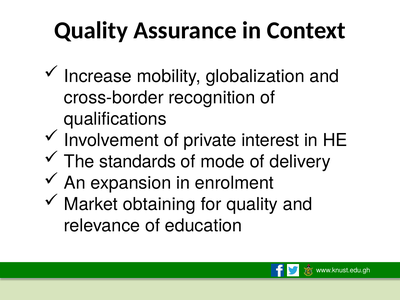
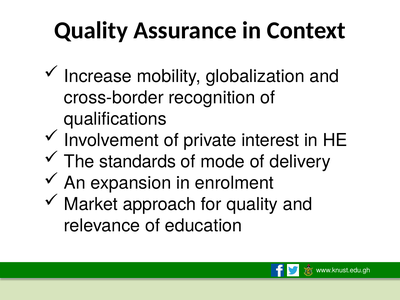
obtaining: obtaining -> approach
